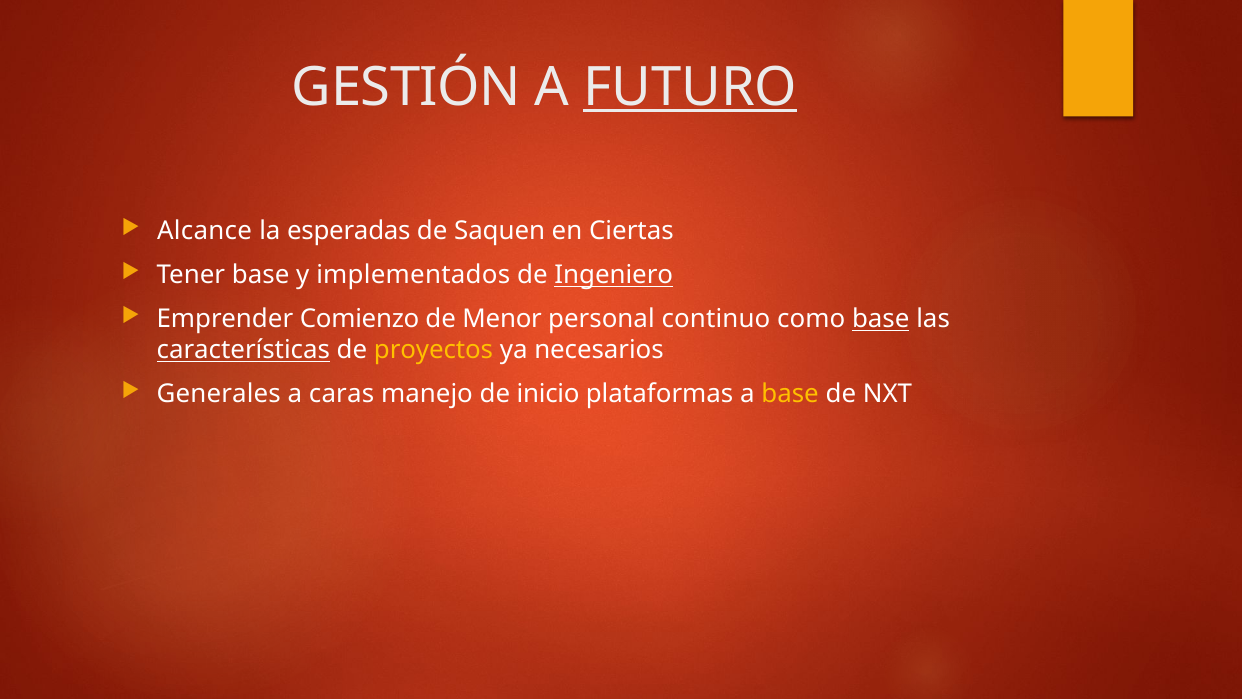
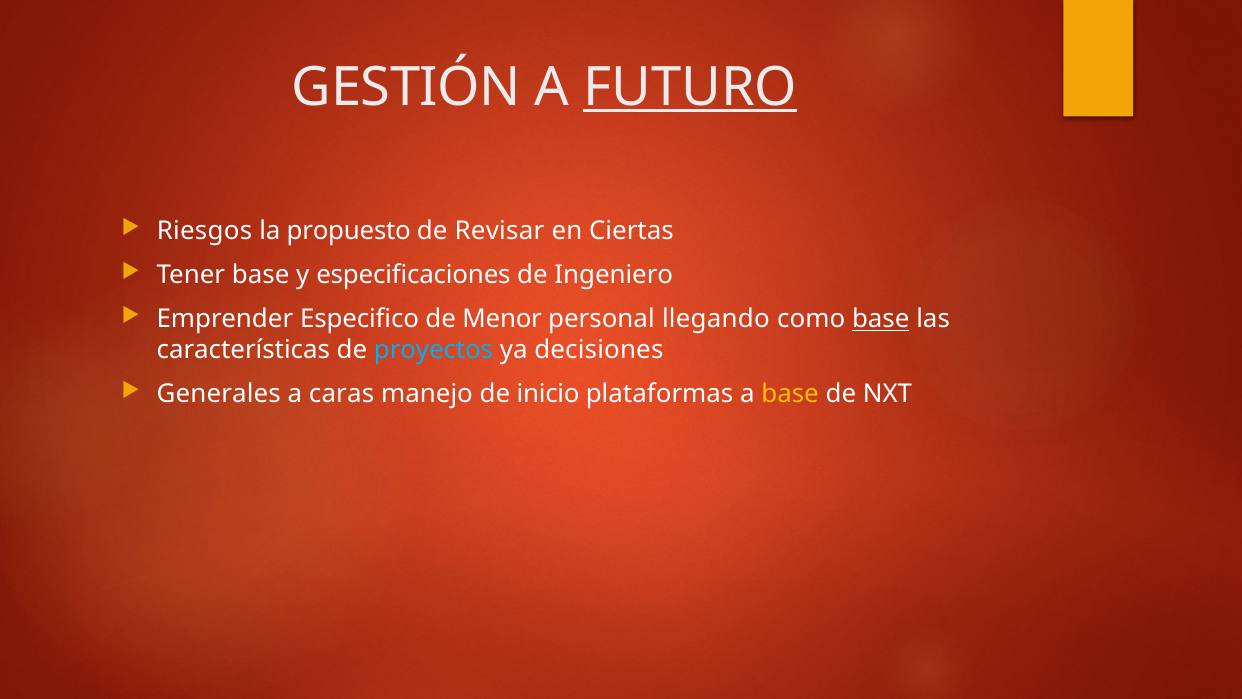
Alcance: Alcance -> Riesgos
esperadas: esperadas -> propuesto
Saquen: Saquen -> Revisar
implementados: implementados -> especificaciones
Ingeniero underline: present -> none
Comienzo: Comienzo -> Especifico
continuo: continuo -> llegando
características underline: present -> none
proyectos colour: yellow -> light blue
necesarios: necesarios -> decisiones
